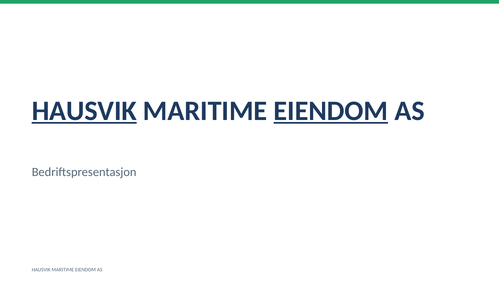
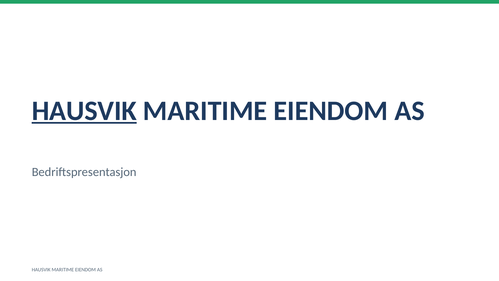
EIENDOM at (331, 111) underline: present -> none
